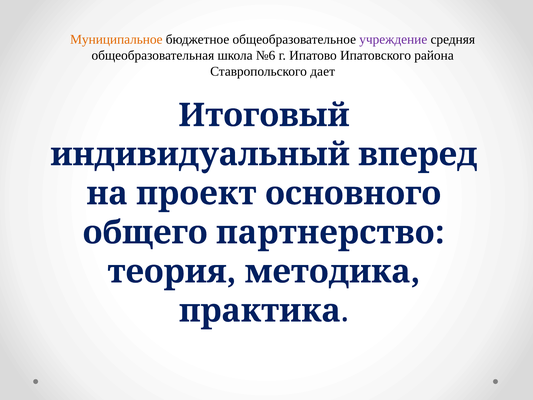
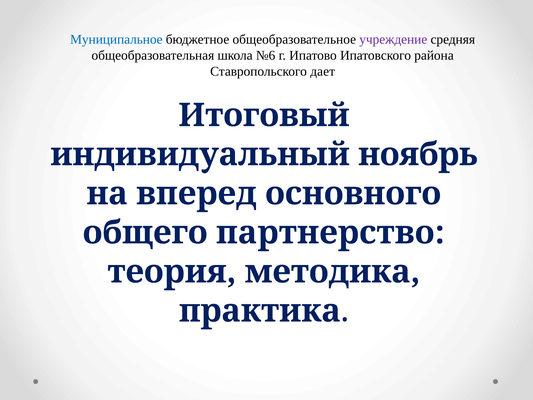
Муниципальное colour: orange -> blue
вперед: вперед -> ноябрь
проект: проект -> вперед
